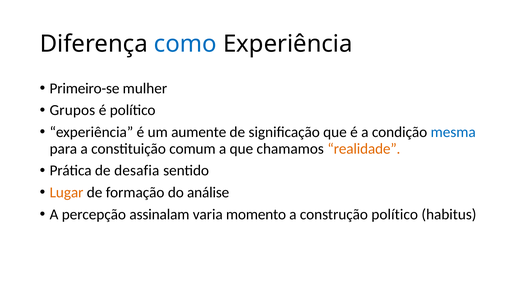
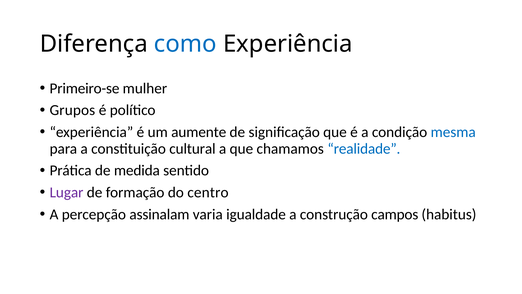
comum: comum -> cultural
realidade colour: orange -> blue
desafia: desafia -> medida
Lugar colour: orange -> purple
análise: análise -> centro
momento: momento -> igualdade
construção político: político -> campos
